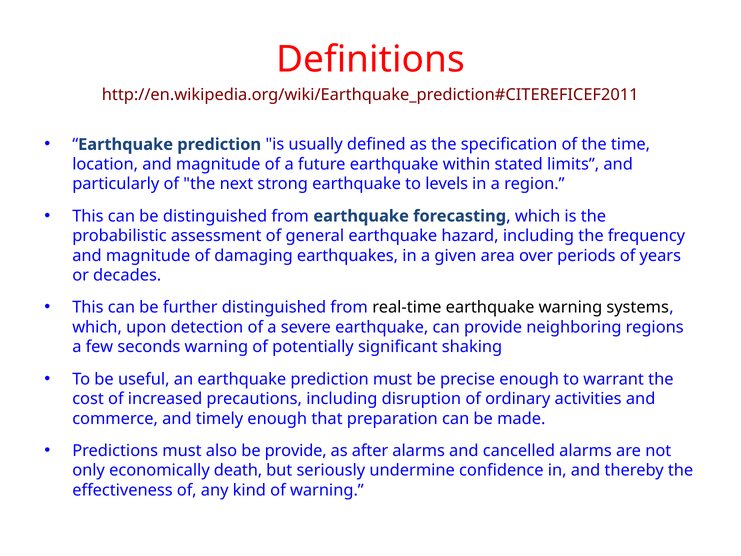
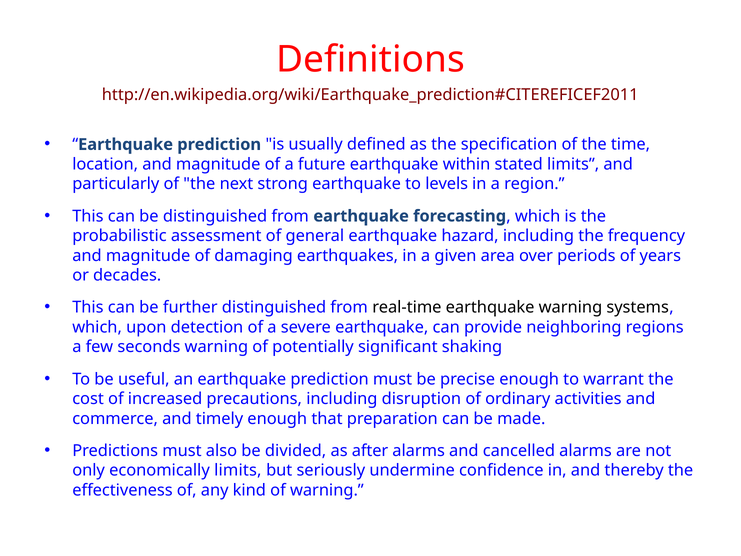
be provide: provide -> divided
economically death: death -> limits
